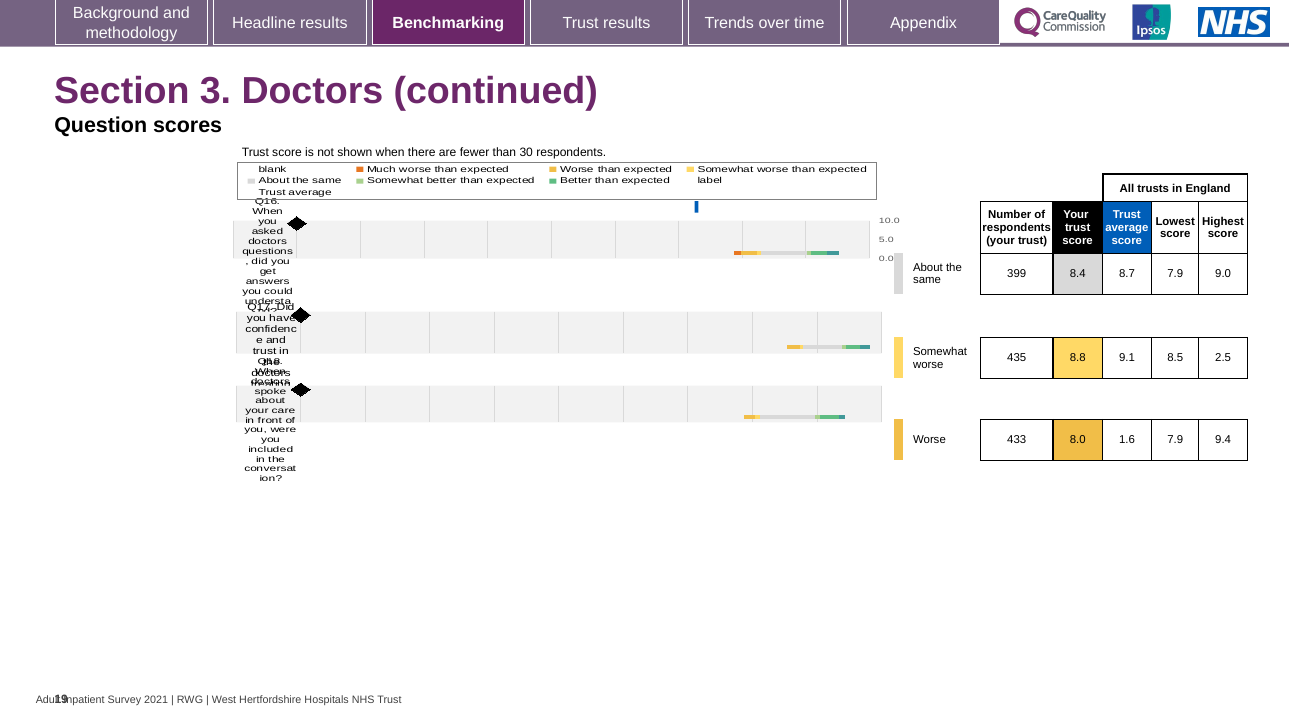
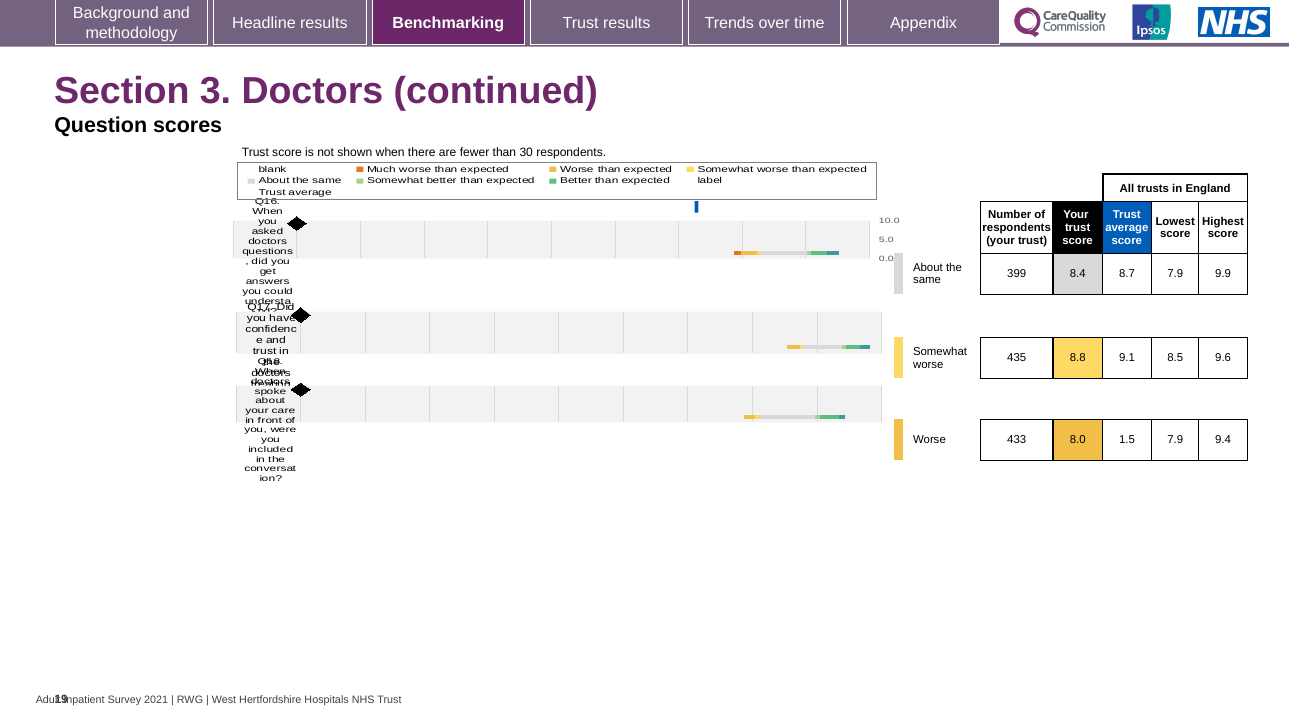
9.0: 9.0 -> 9.9
2.5: 2.5 -> 9.6
1.6: 1.6 -> 1.5
